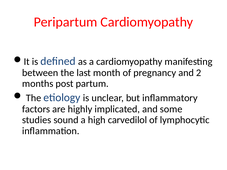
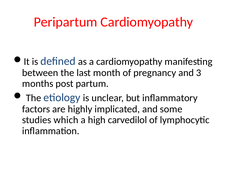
2: 2 -> 3
sound: sound -> which
